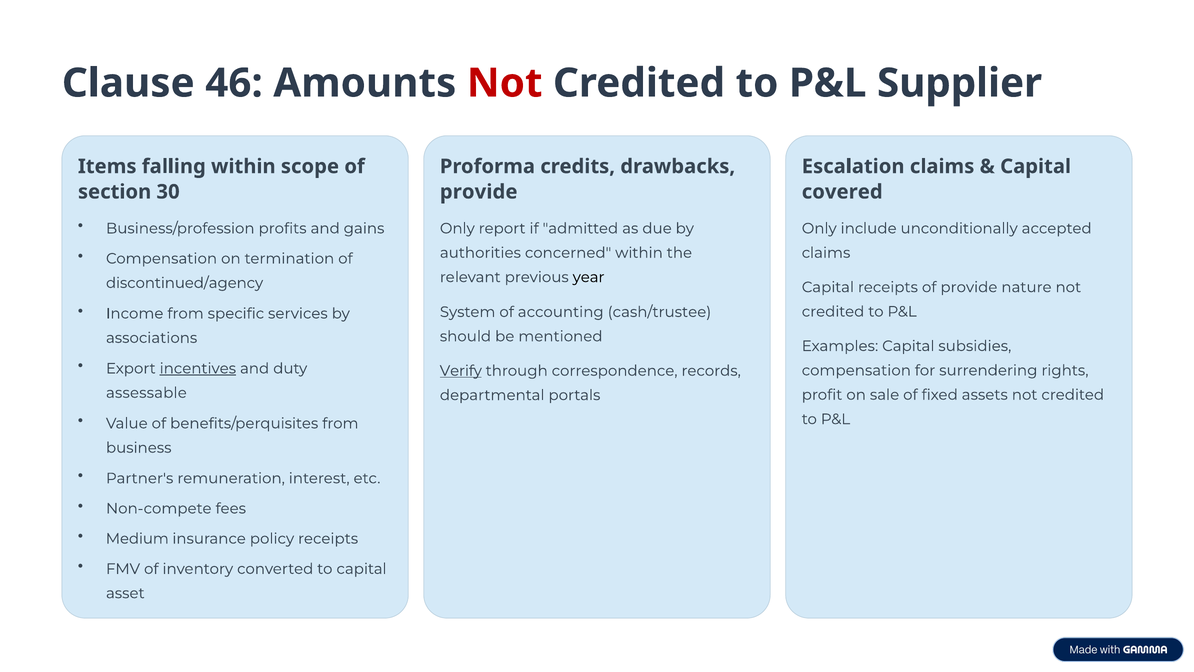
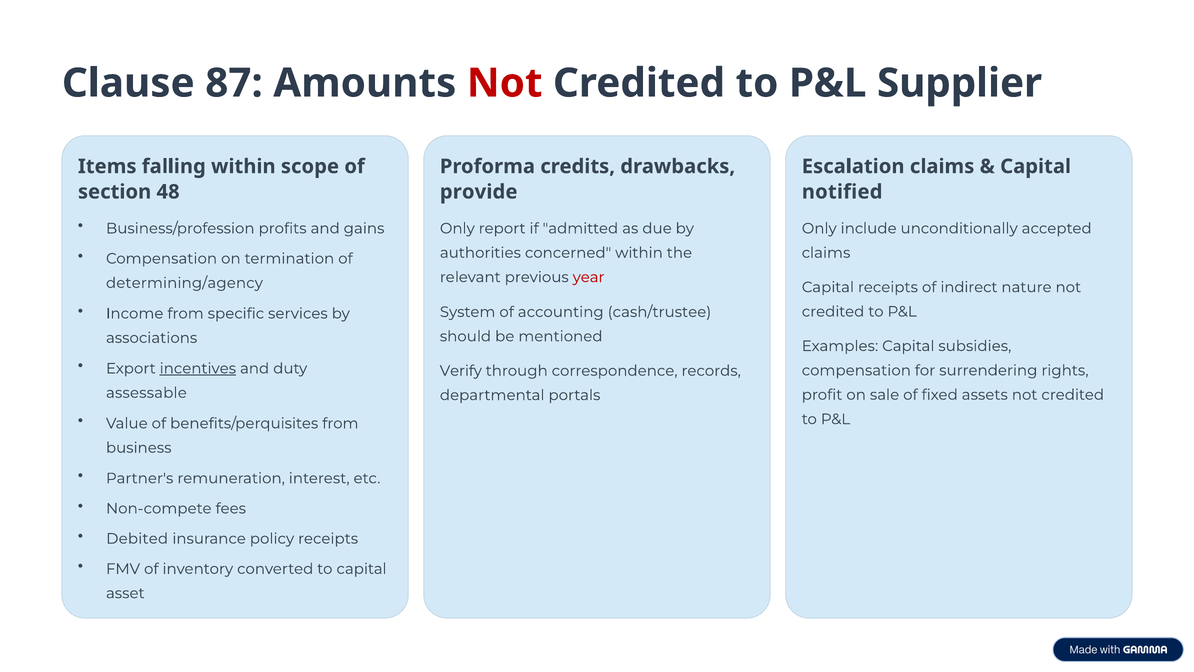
46: 46 -> 87
30: 30 -> 48
covered: covered -> notified
year colour: black -> red
discontinued/agency: discontinued/agency -> determining/agency
of provide: provide -> indirect
Verify underline: present -> none
Medium: Medium -> Debited
